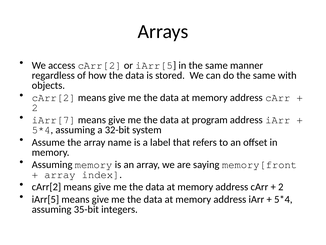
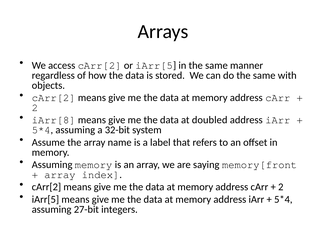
iArr[7: iArr[7 -> iArr[8
program: program -> doubled
35-bit: 35-bit -> 27-bit
